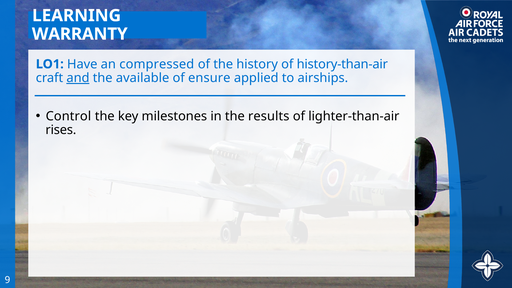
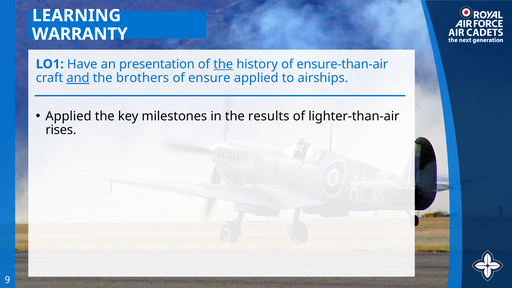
compressed: compressed -> presentation
the at (223, 64) underline: none -> present
history-than-air: history-than-air -> ensure-than-air
available: available -> brothers
Control at (68, 116): Control -> Applied
